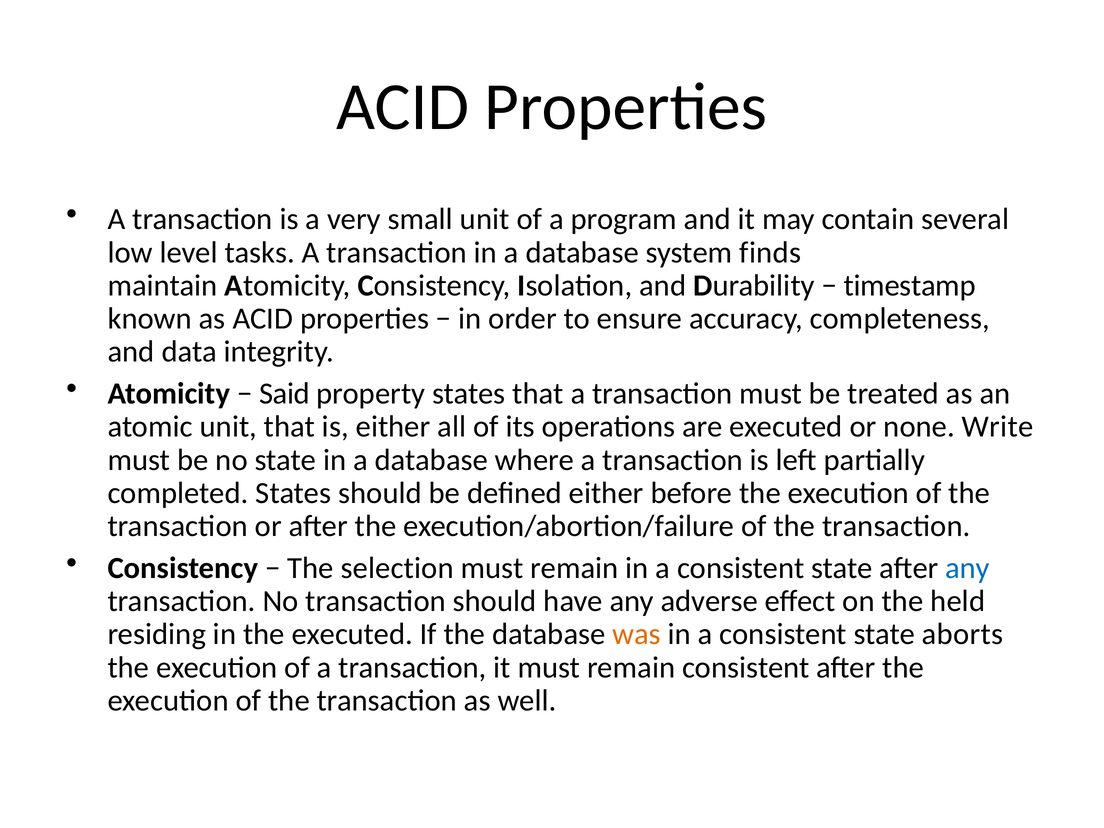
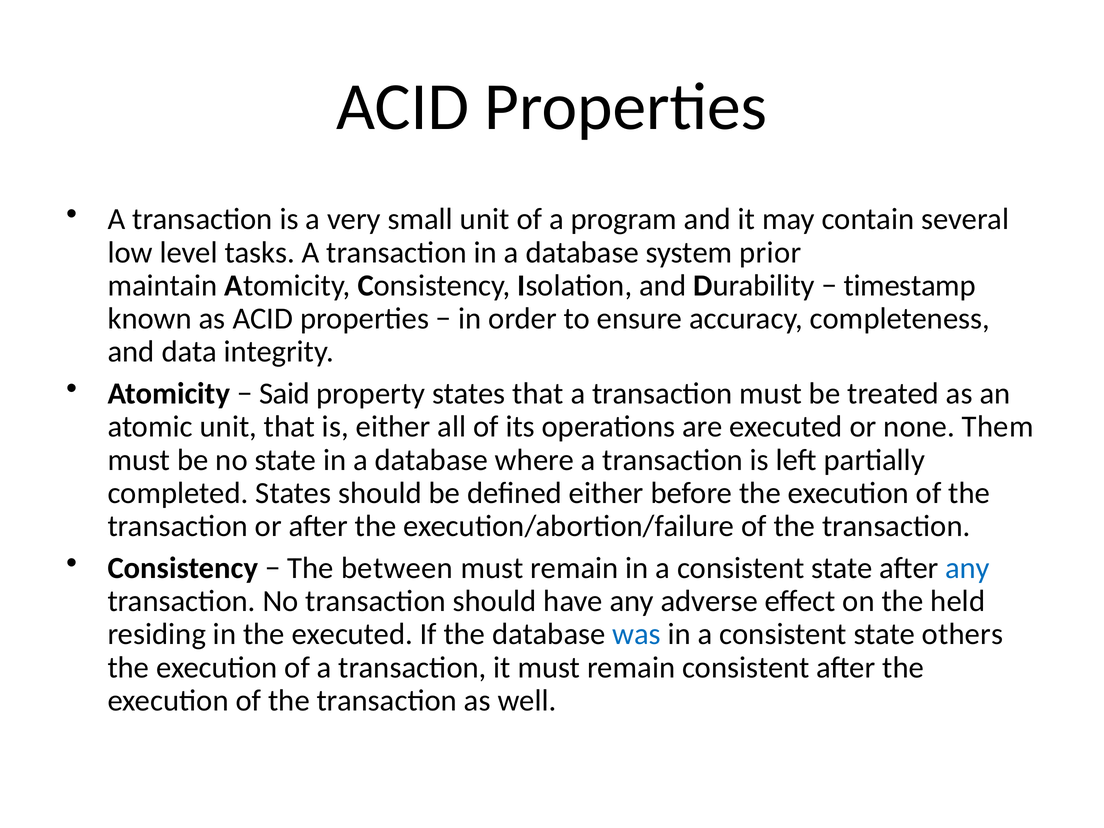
finds: finds -> prior
Write: Write -> Them
selection: selection -> between
was colour: orange -> blue
aborts: aborts -> others
